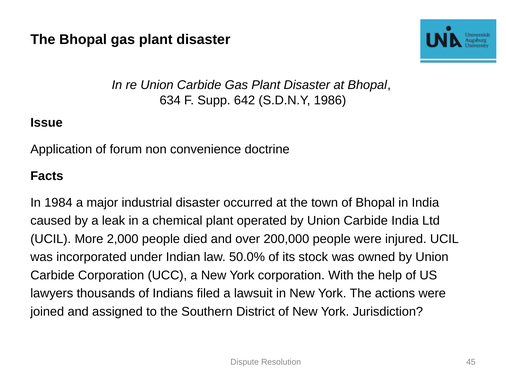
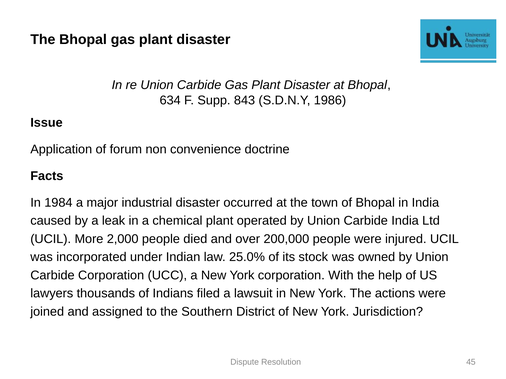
642: 642 -> 843
50.0%: 50.0% -> 25.0%
